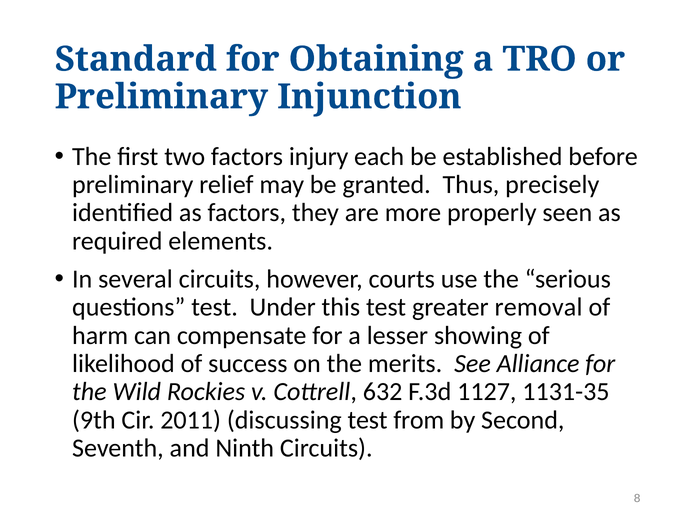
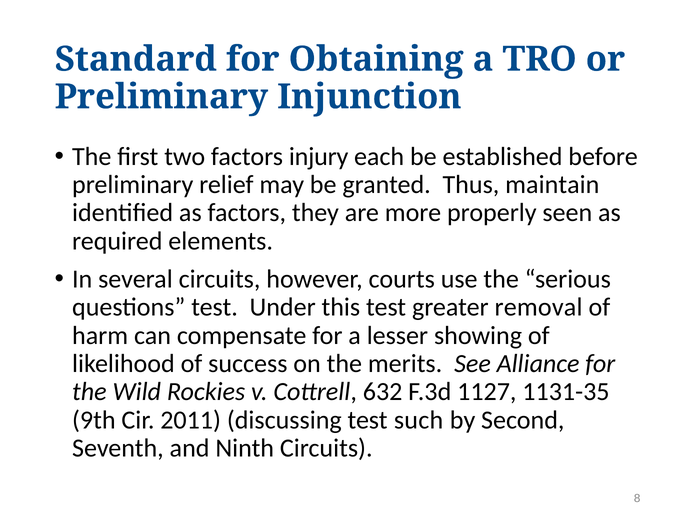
precisely: precisely -> maintain
from: from -> such
